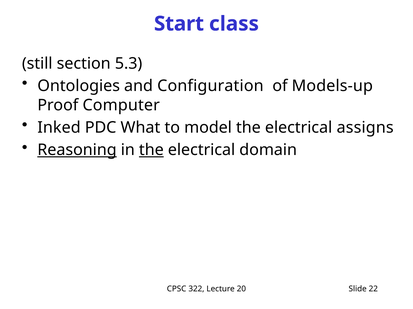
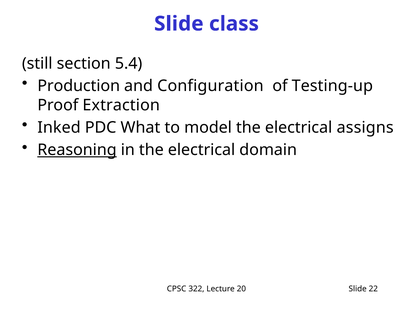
Start at (179, 24): Start -> Slide
5.3: 5.3 -> 5.4
Ontologies: Ontologies -> Production
Models-up: Models-up -> Testing-up
Computer: Computer -> Extraction
the at (151, 150) underline: present -> none
